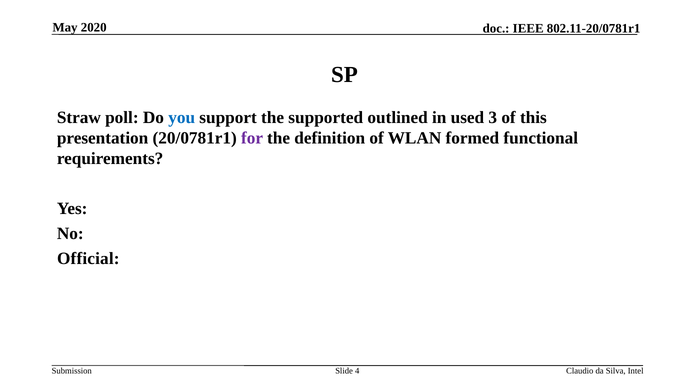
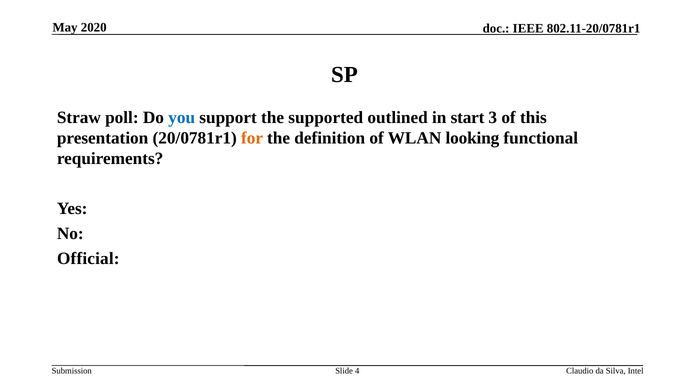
used: used -> start
for colour: purple -> orange
formed: formed -> looking
